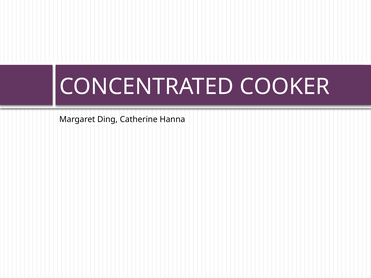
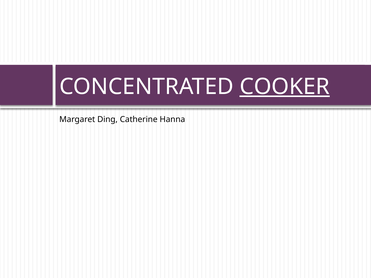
COOKER underline: none -> present
